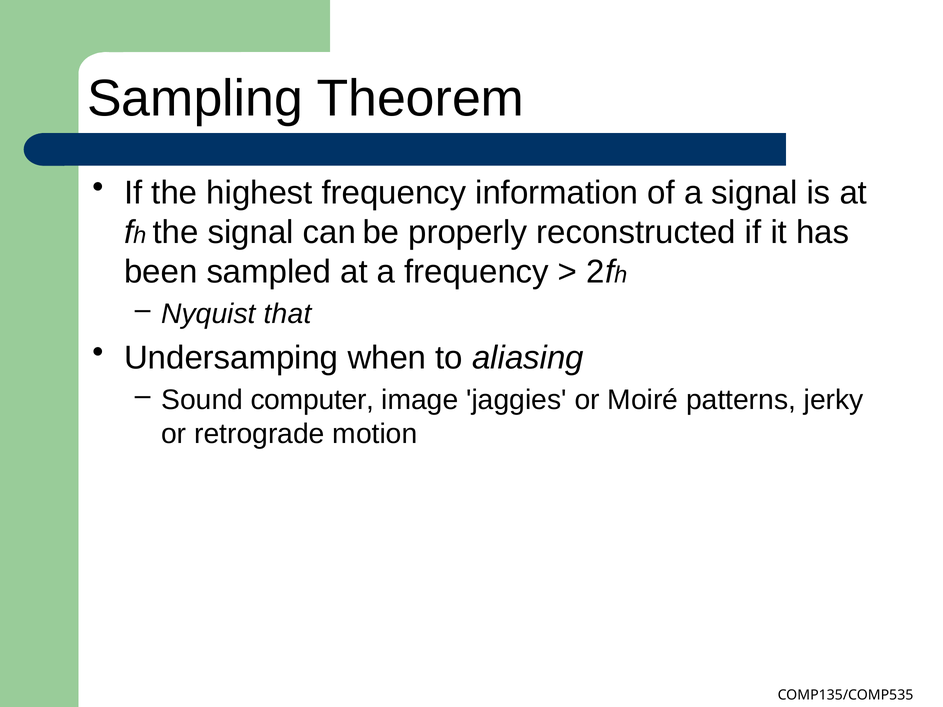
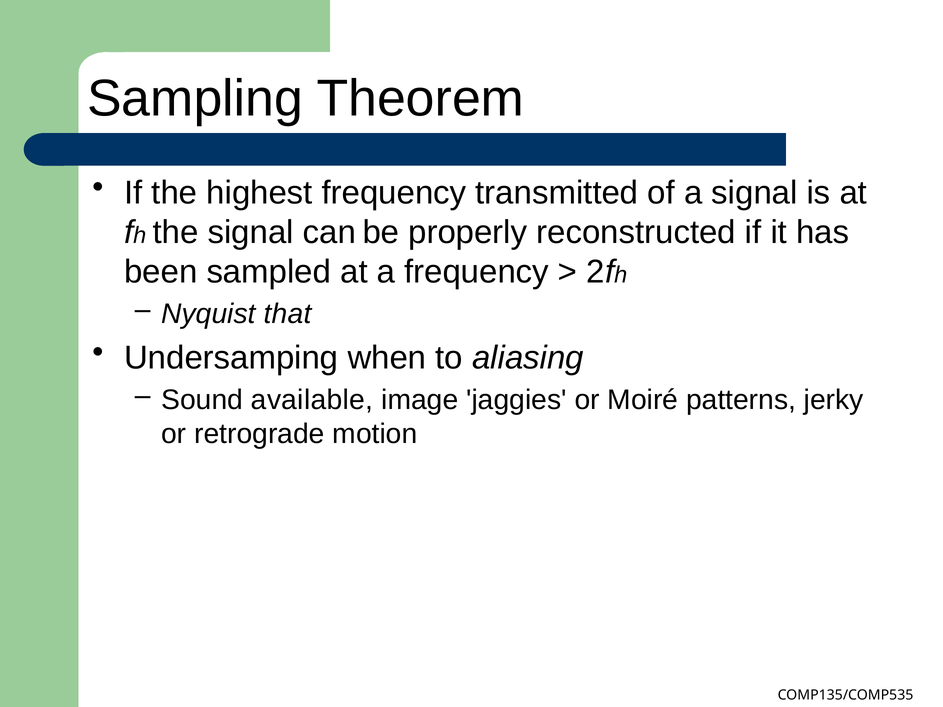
information: information -> transmitted
computer: computer -> available
